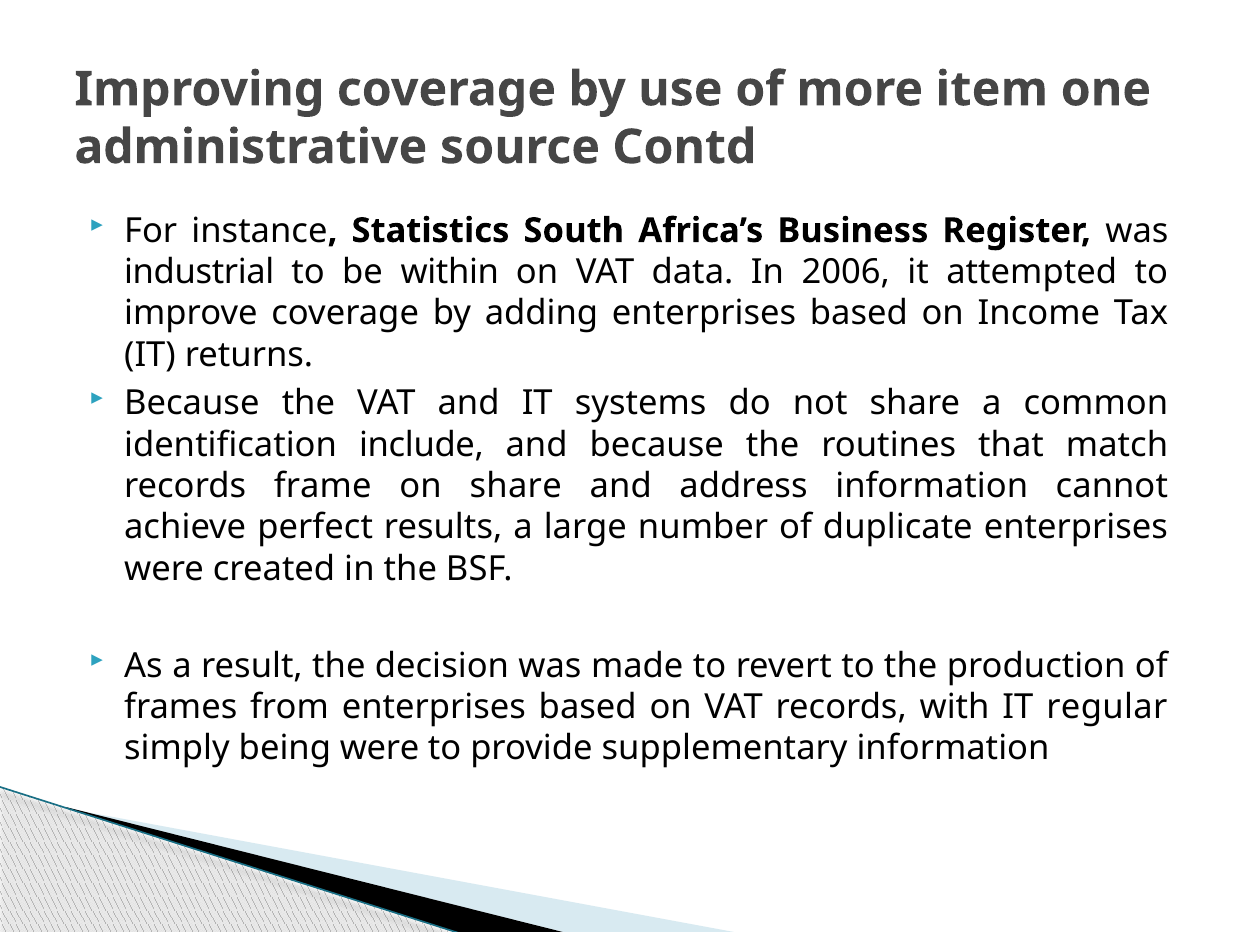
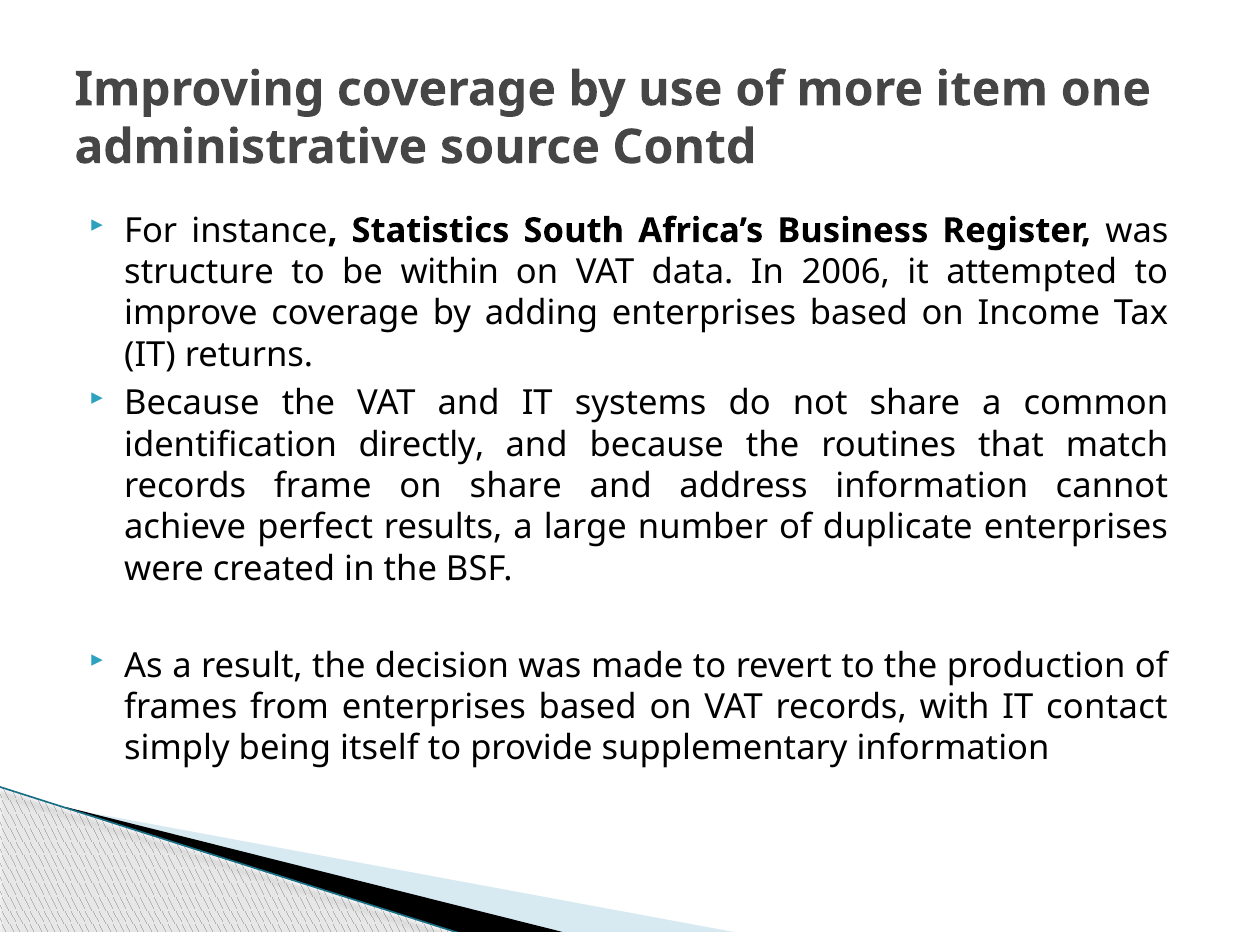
industrial: industrial -> structure
include: include -> directly
regular: regular -> contact
being were: were -> itself
